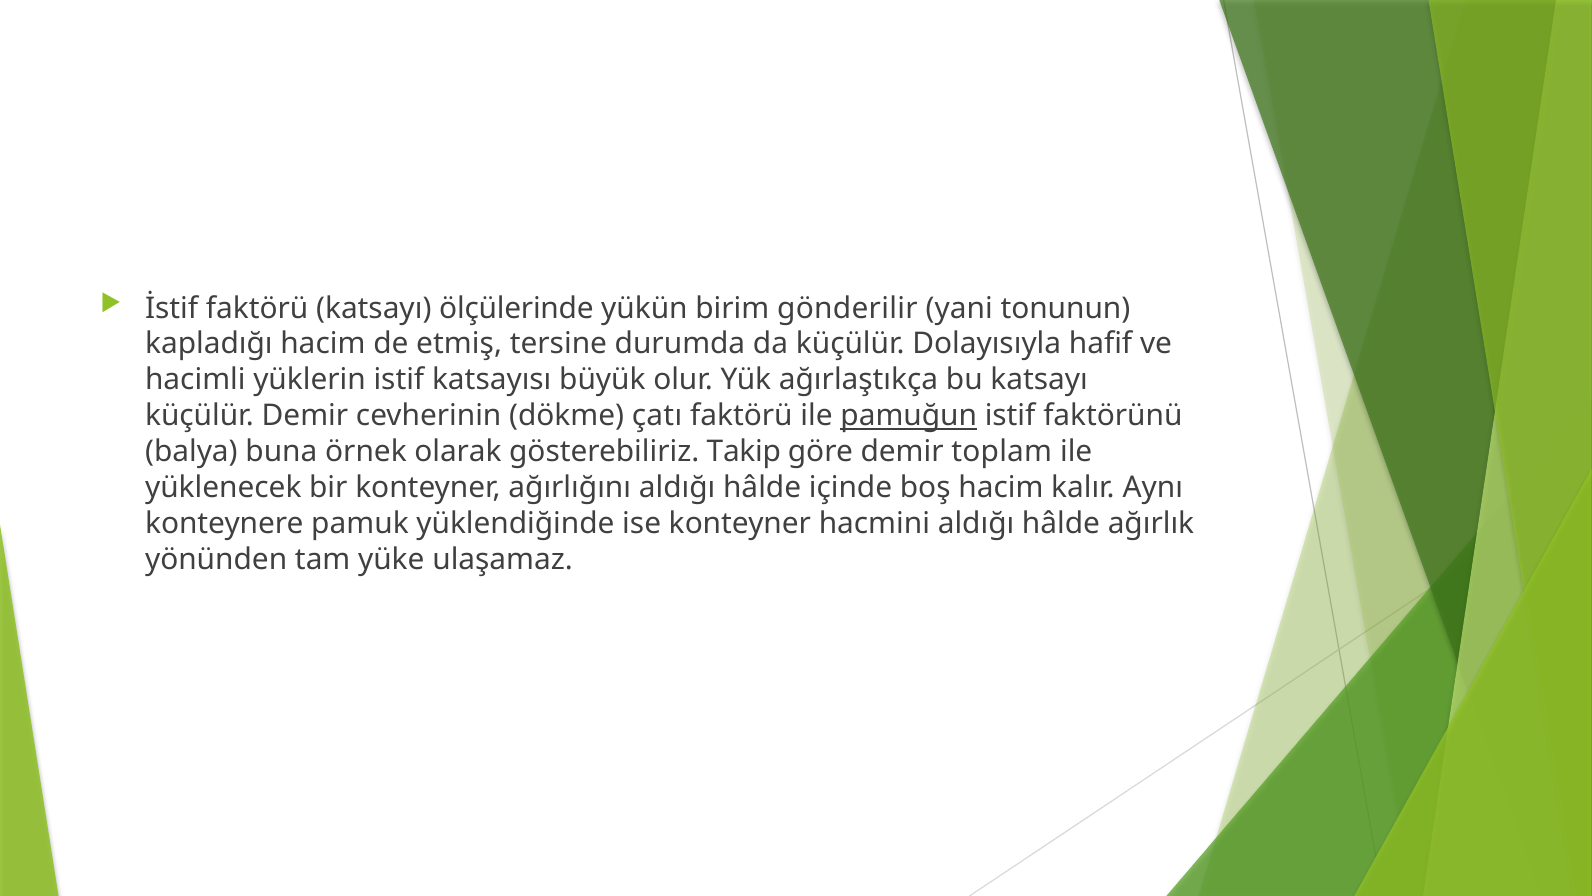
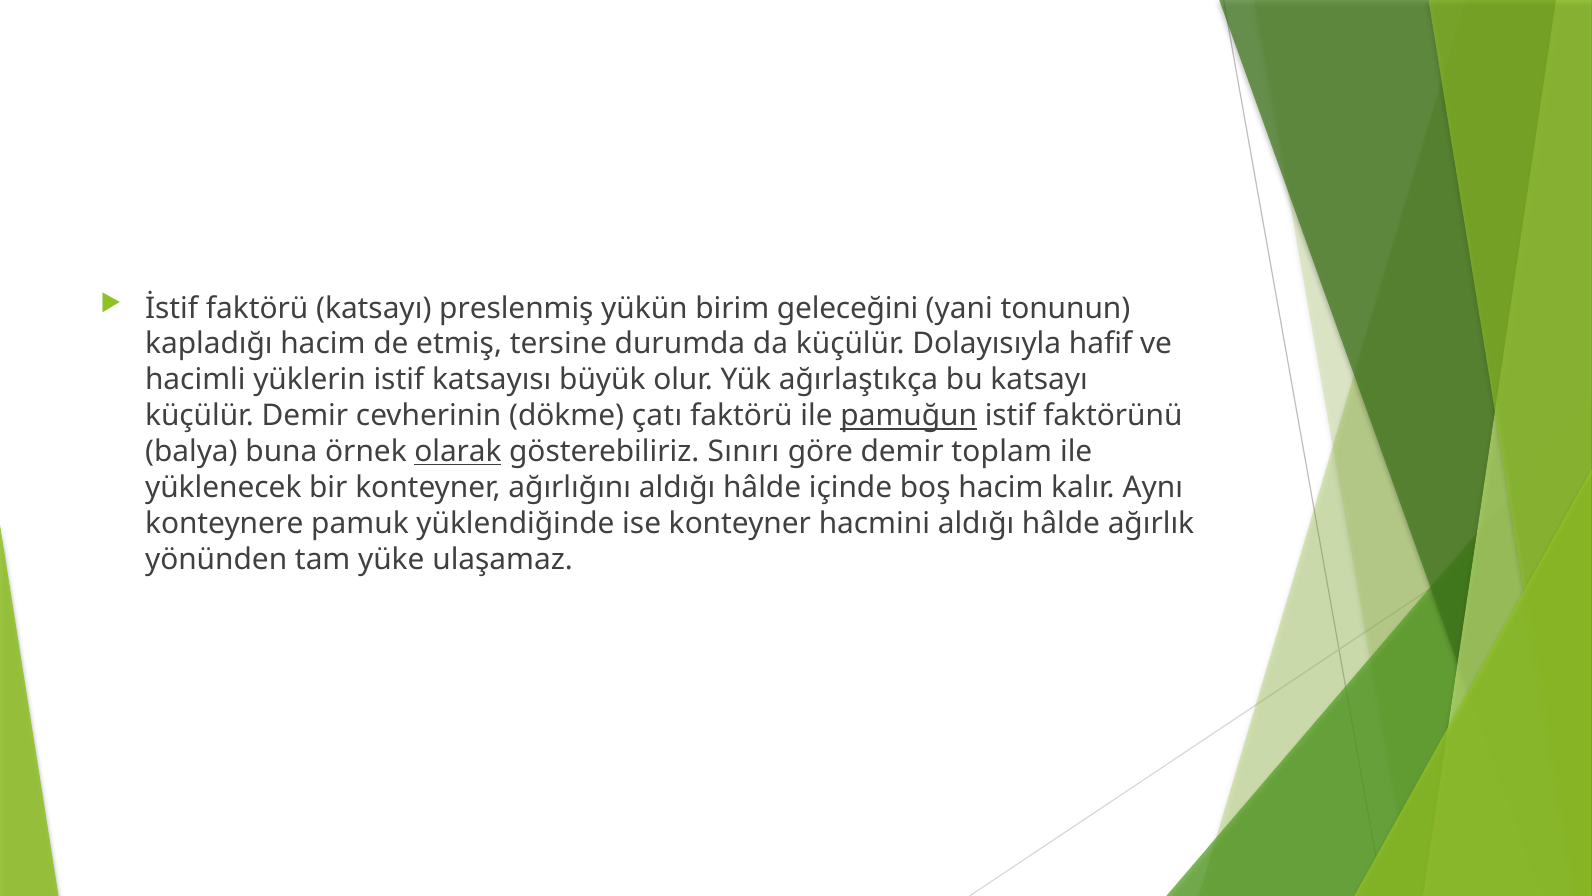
ölçülerinde: ölçülerinde -> preslenmiş
gönderilir: gönderilir -> geleceğini
olarak underline: none -> present
Takip: Takip -> Sınırı
